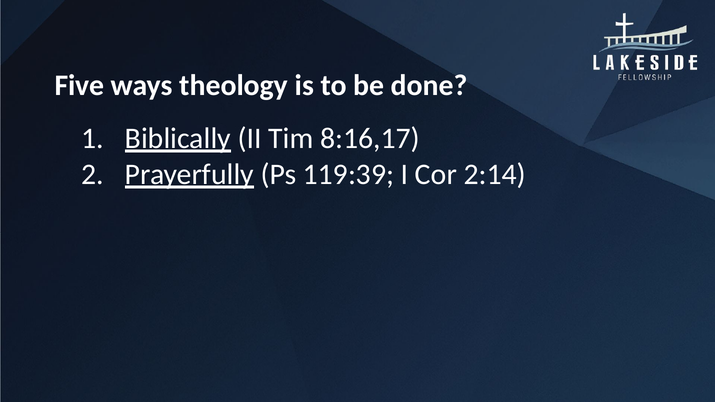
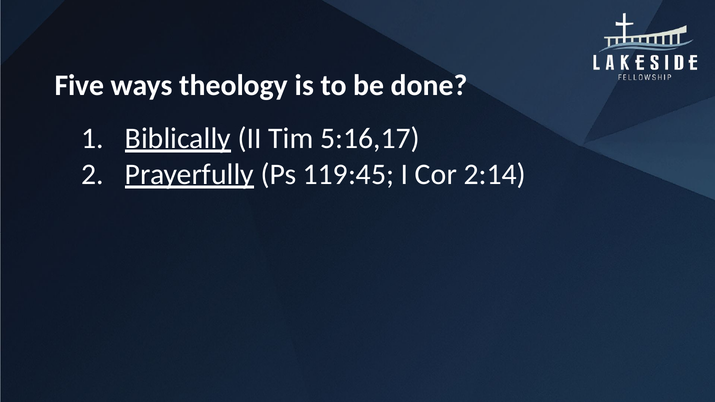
8:16,17: 8:16,17 -> 5:16,17
119:39: 119:39 -> 119:45
